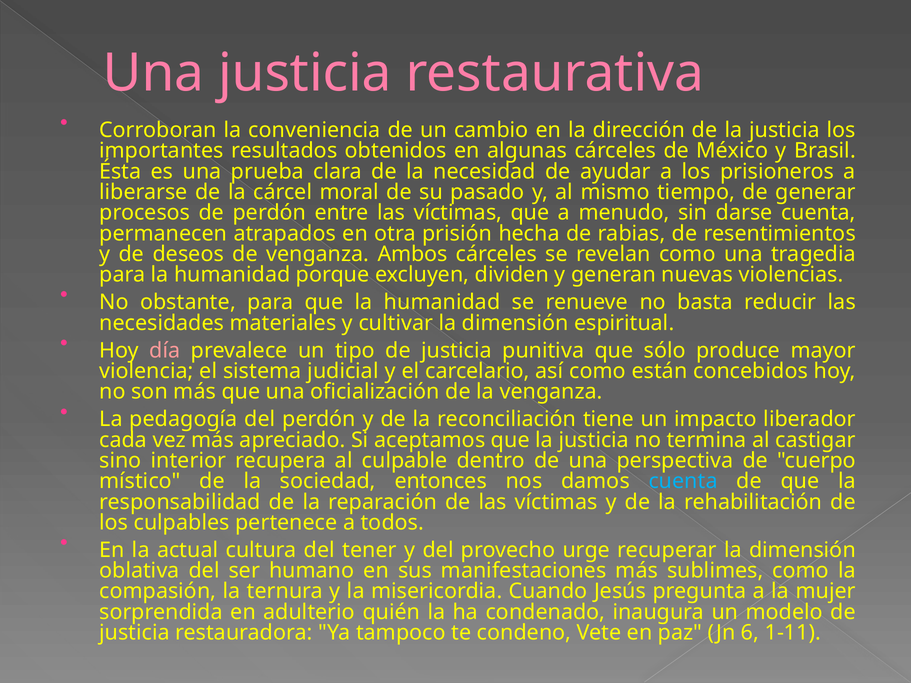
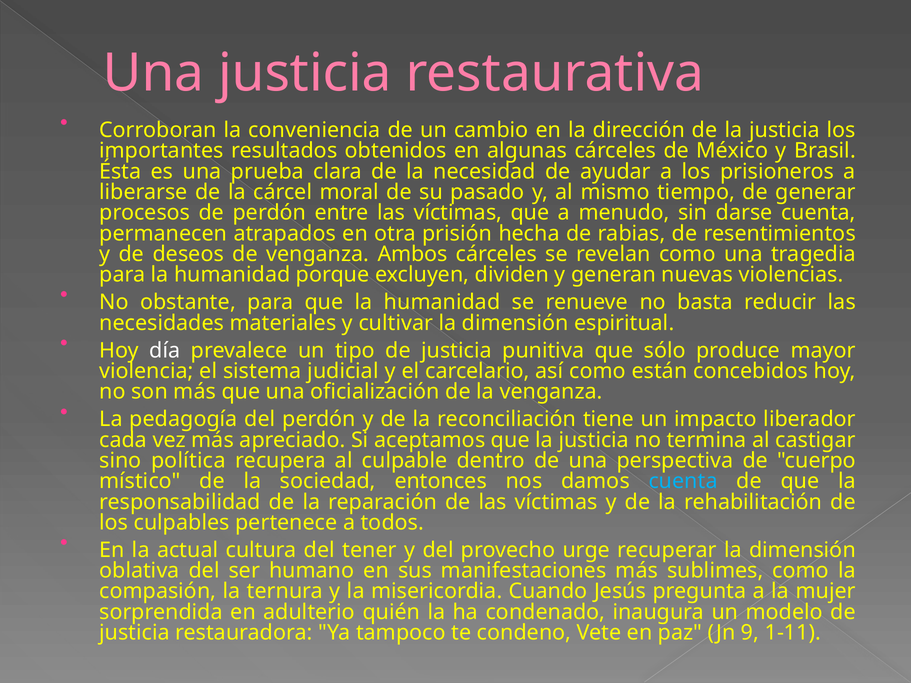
día colour: pink -> white
interior: interior -> política
6: 6 -> 9
